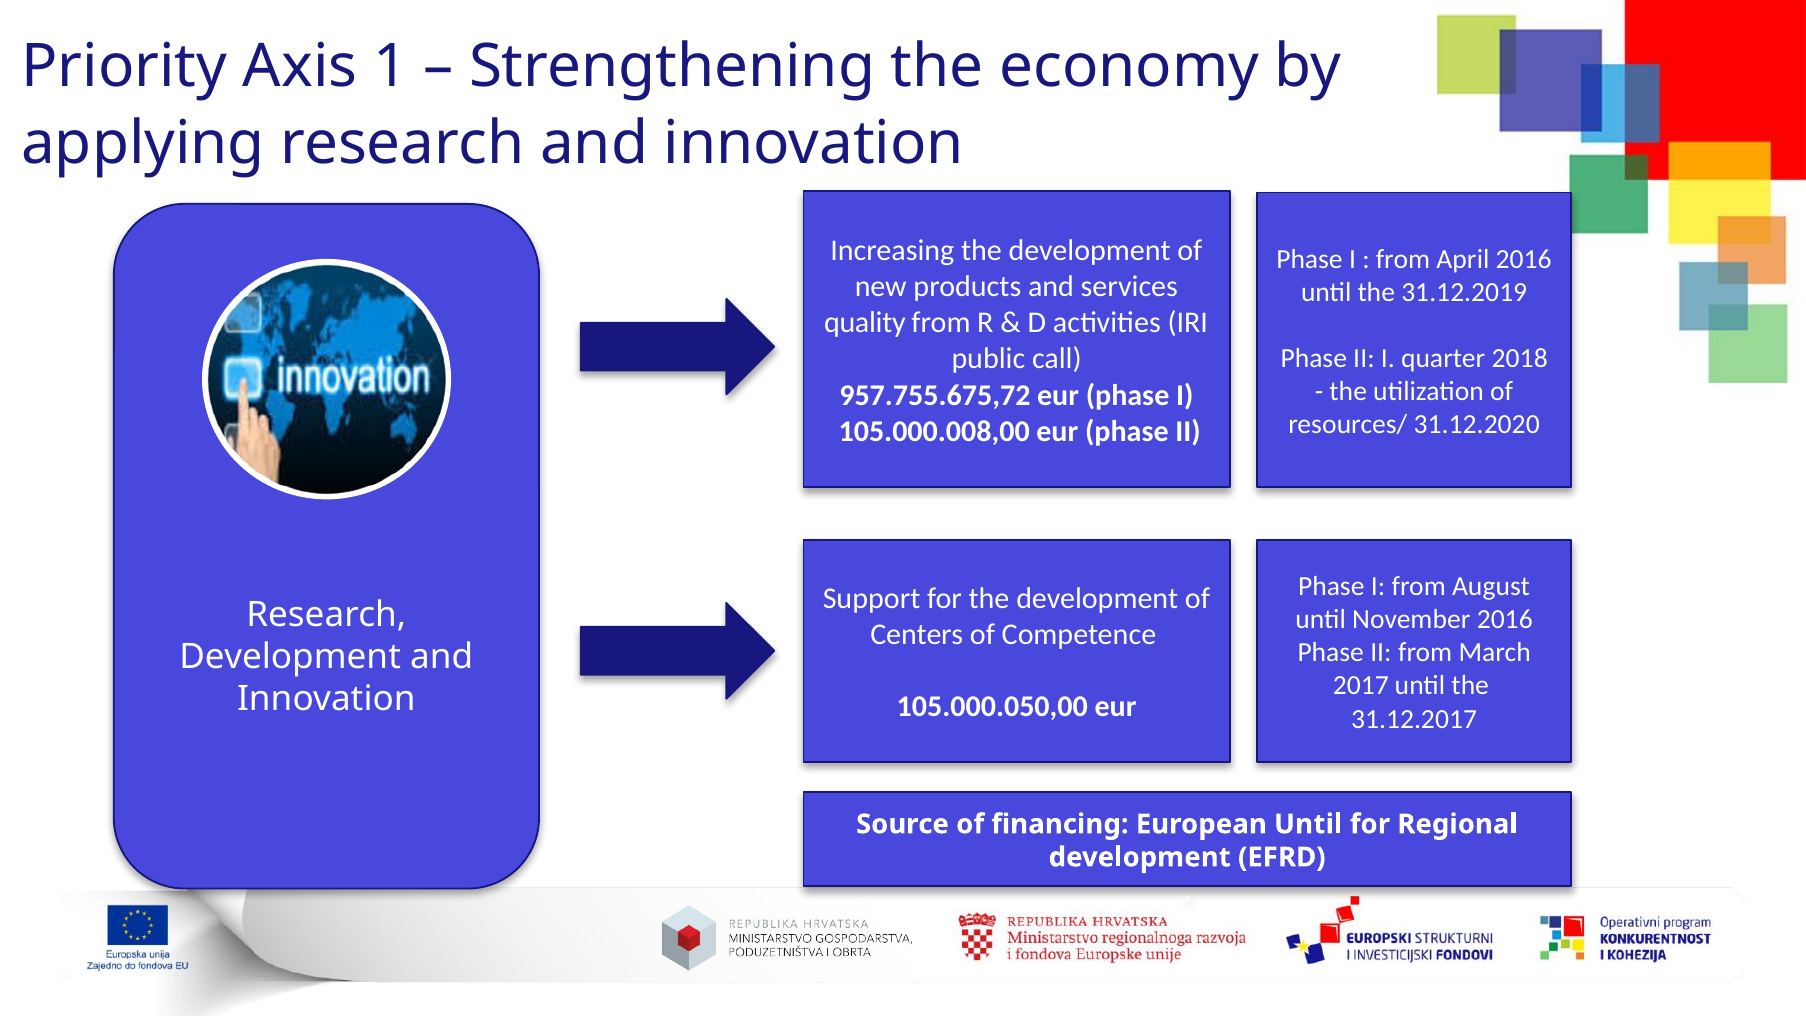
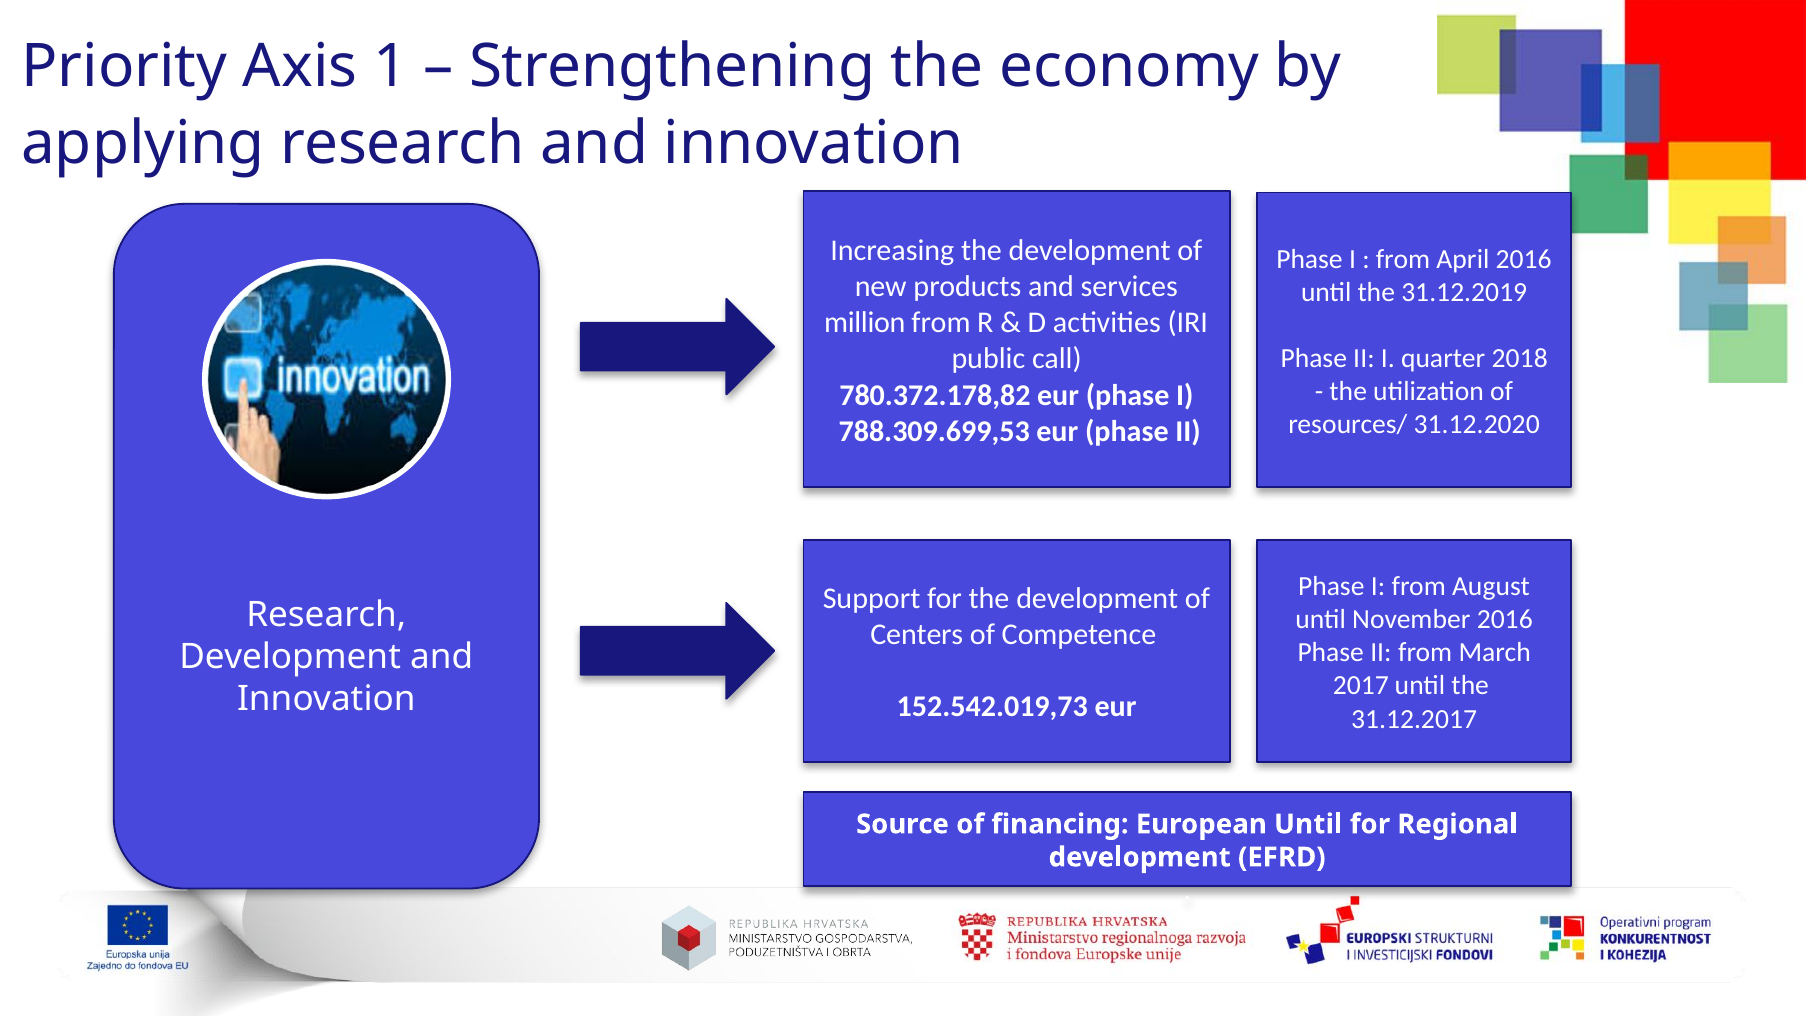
quality: quality -> million
957.755.675,72: 957.755.675,72 -> 780.372.178,82
105.000.008,00: 105.000.008,00 -> 788.309.699,53
105.000.050,00: 105.000.050,00 -> 152.542.019,73
